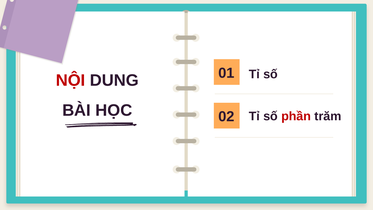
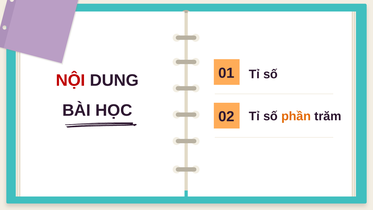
phần colour: red -> orange
